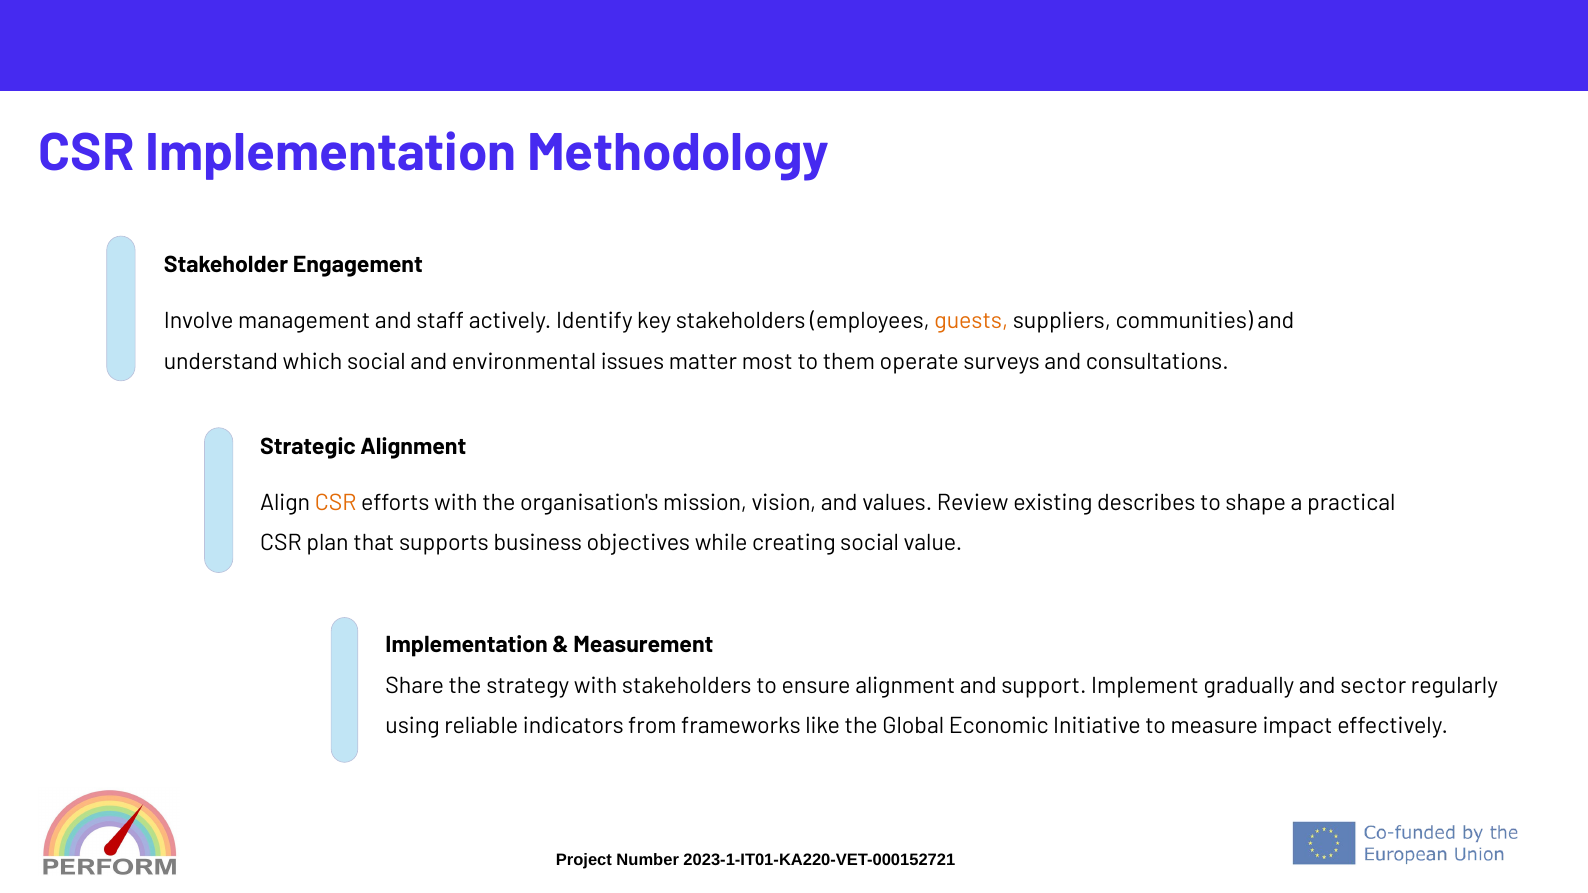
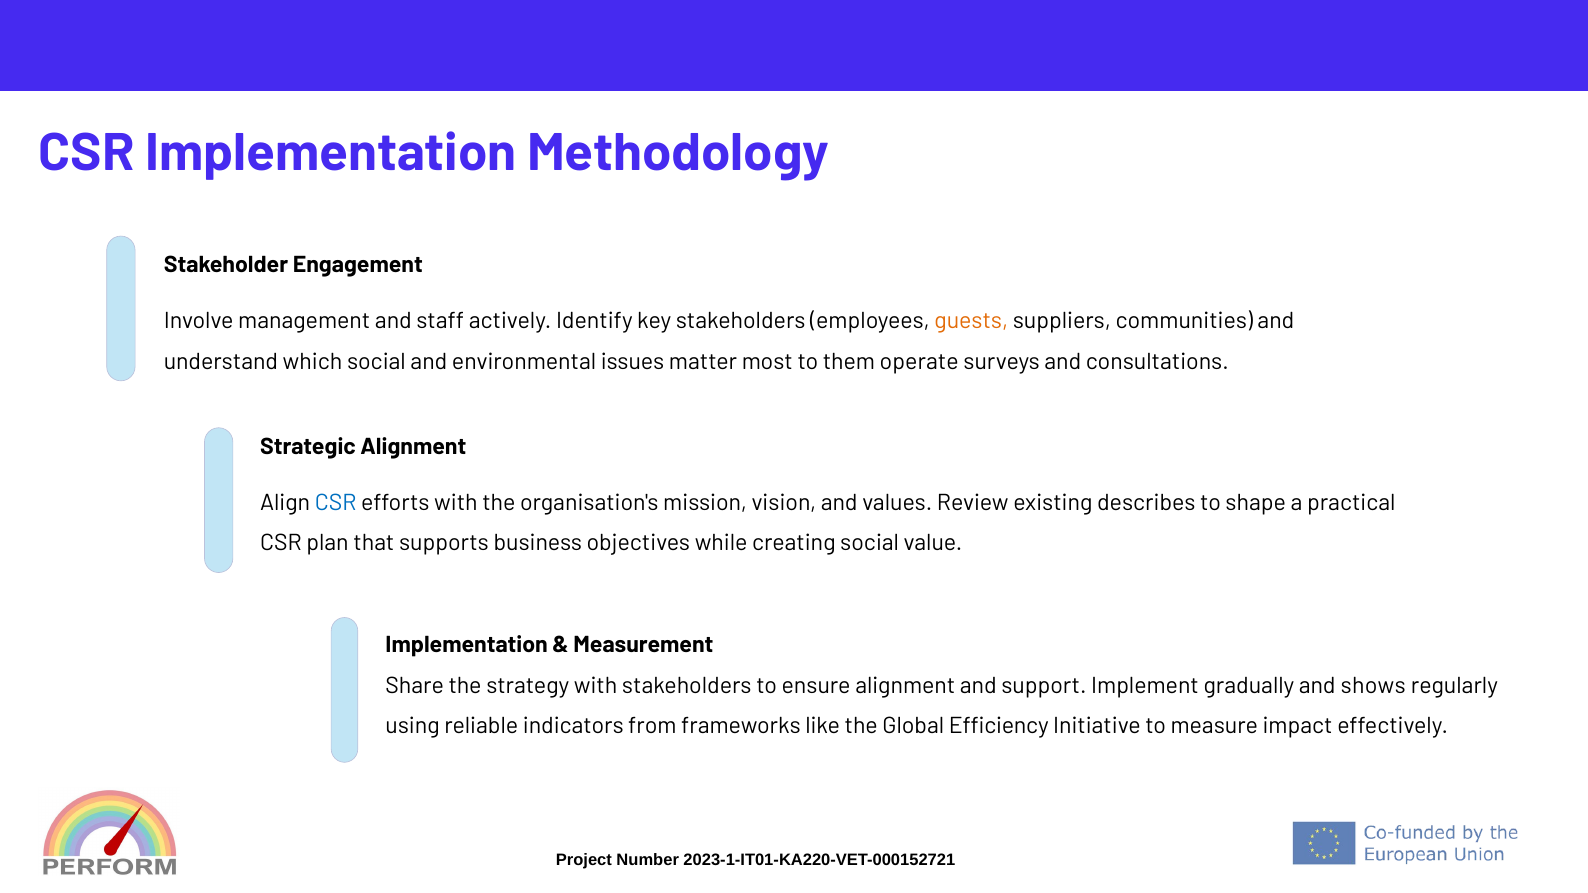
CSR at (336, 503) colour: orange -> blue
sector: sector -> shows
Economic: Economic -> Efficiency
